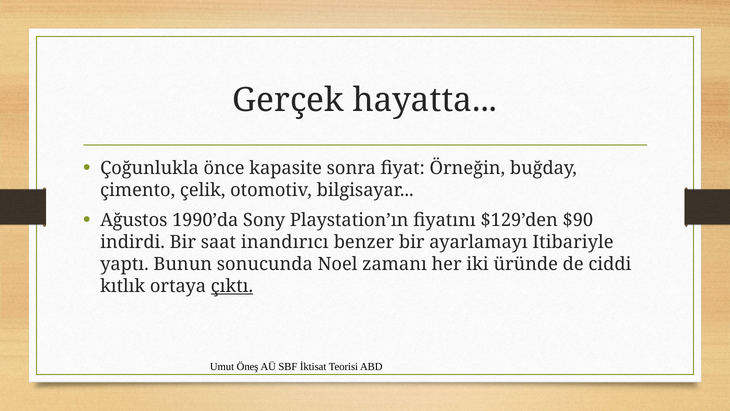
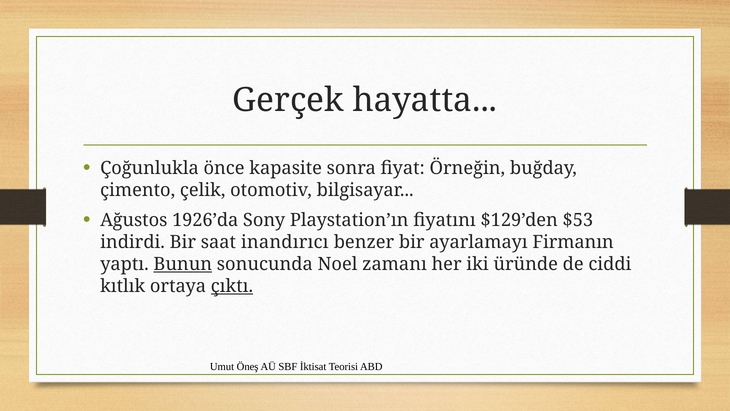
1990’da: 1990’da -> 1926’da
$90: $90 -> $53
Itibariyle: Itibariyle -> Firmanın
Bunun underline: none -> present
